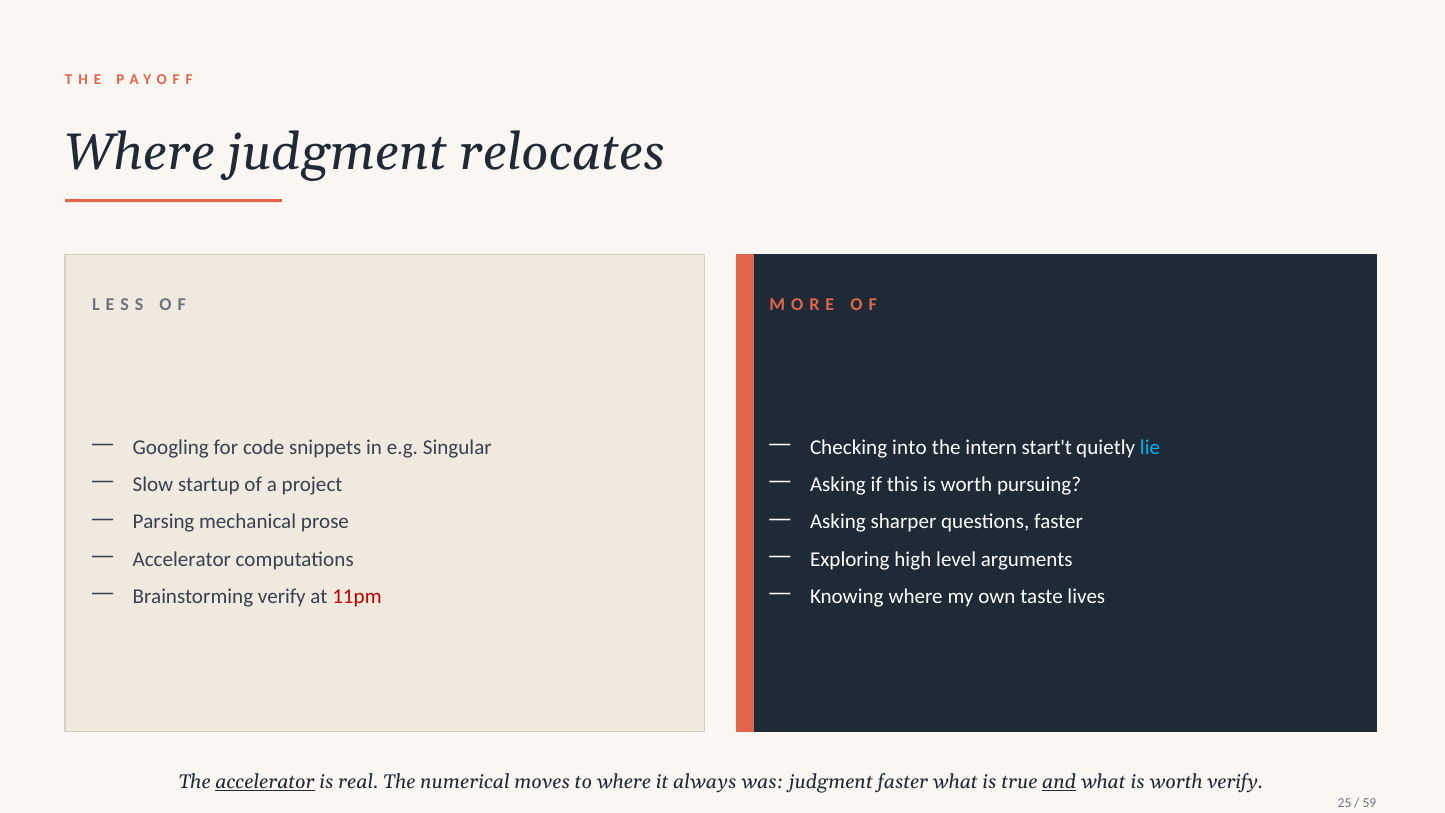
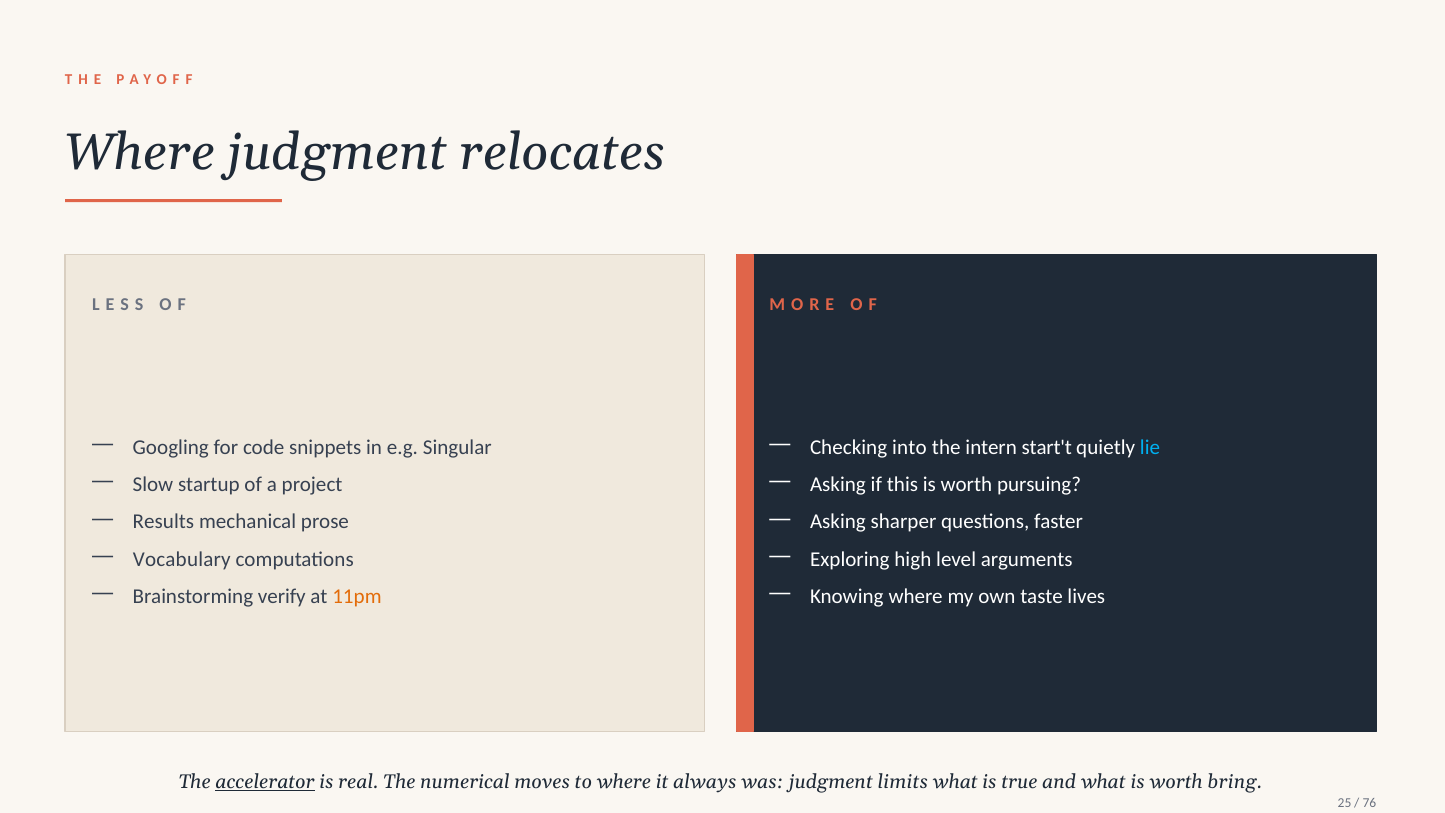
Parsing: Parsing -> Results
Accelerator at (182, 559): Accelerator -> Vocabulary
11pm colour: red -> orange
judgment faster: faster -> limits
and underline: present -> none
worth verify: verify -> bring
59: 59 -> 76
